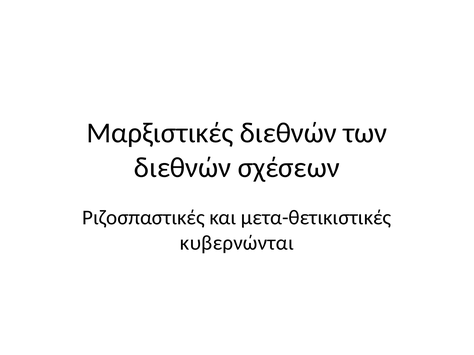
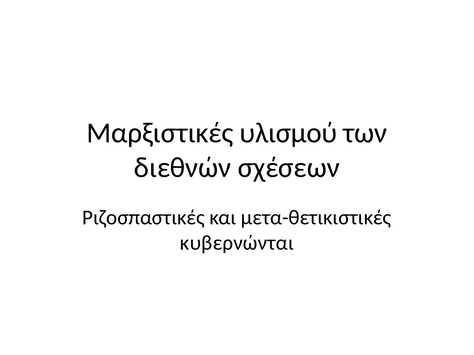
Μαρξιστικές διεθνών: διεθνών -> υλισμού
